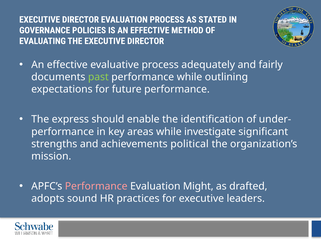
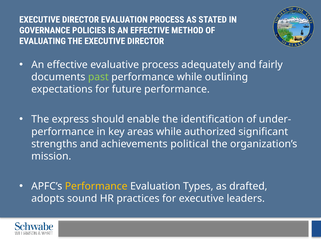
investigate: investigate -> authorized
Performance at (96, 186) colour: pink -> yellow
Might: Might -> Types
